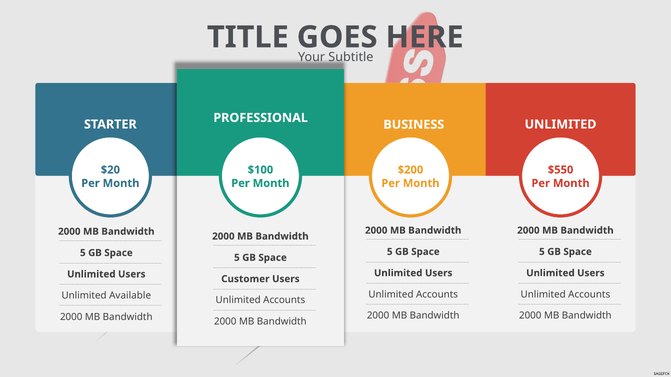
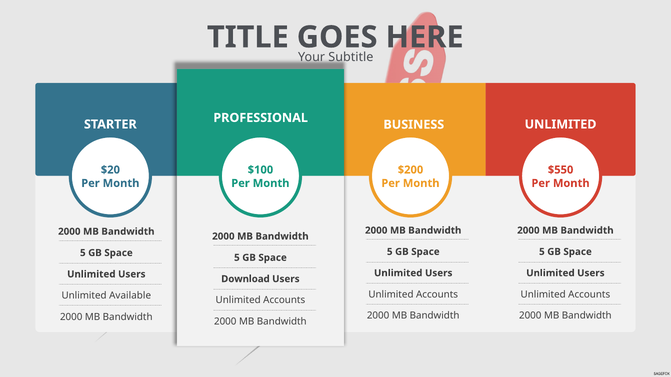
Customer: Customer -> Download
